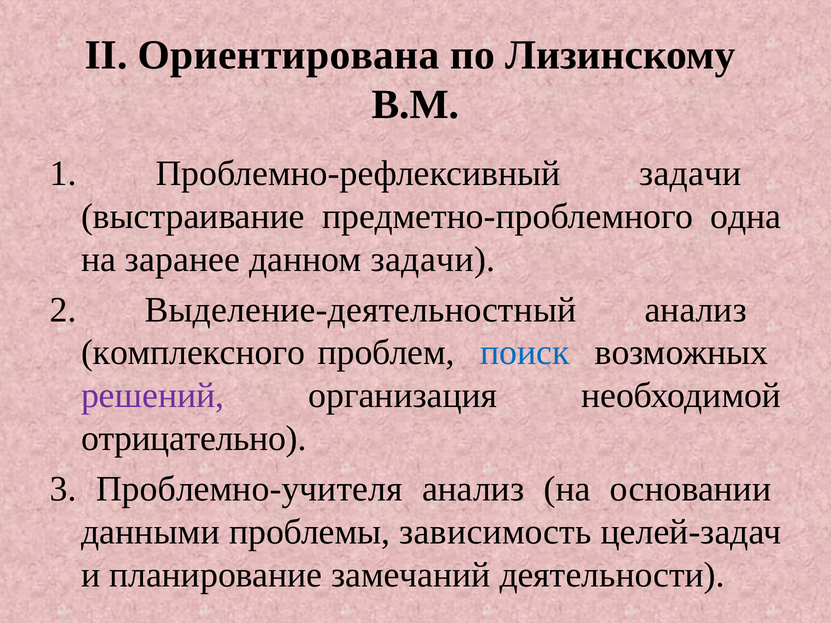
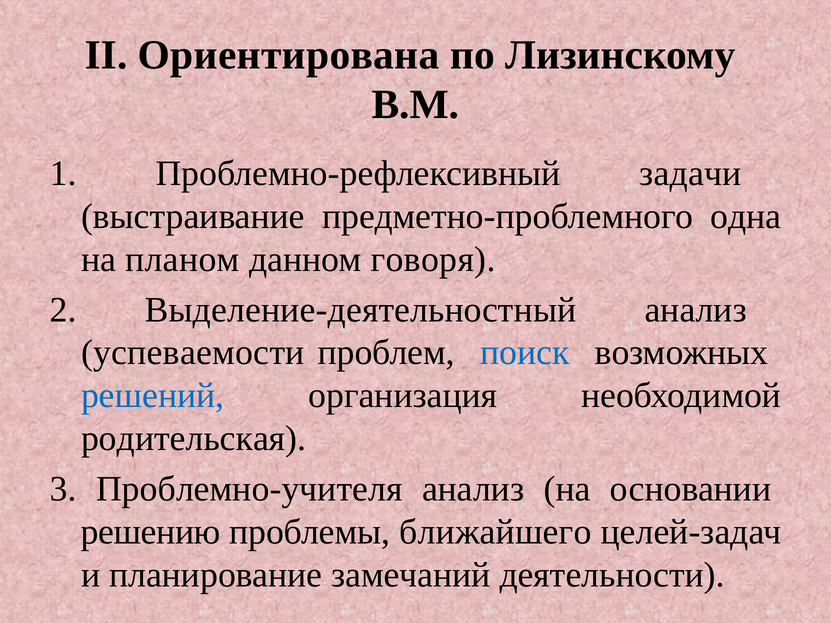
заранее: заранее -> планом
данном задачи: задачи -> говоря
комплексного: комплексного -> успеваемости
решений colour: purple -> blue
отрицательно: отрицательно -> родительская
данными: данными -> решению
зависимость: зависимость -> ближайшего
